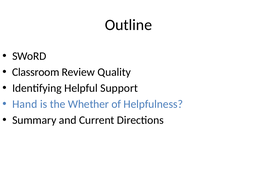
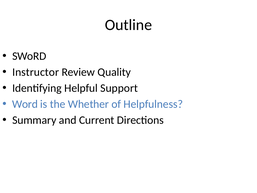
Classroom: Classroom -> Instructor
Hand: Hand -> Word
